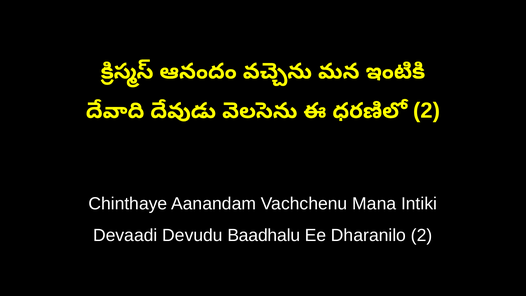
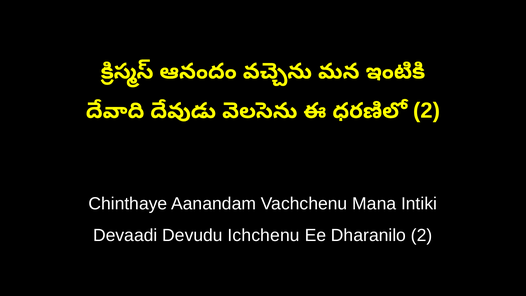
Baadhalu: Baadhalu -> Ichchenu
